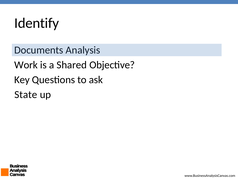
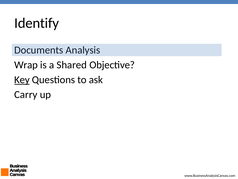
Work: Work -> Wrap
Key underline: none -> present
State: State -> Carry
